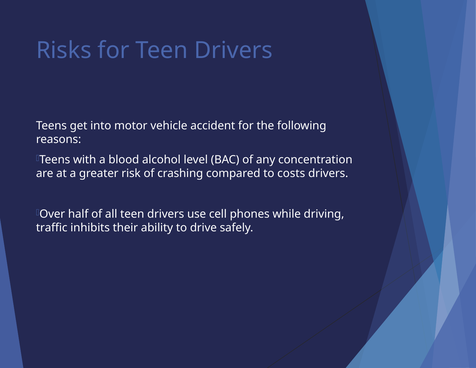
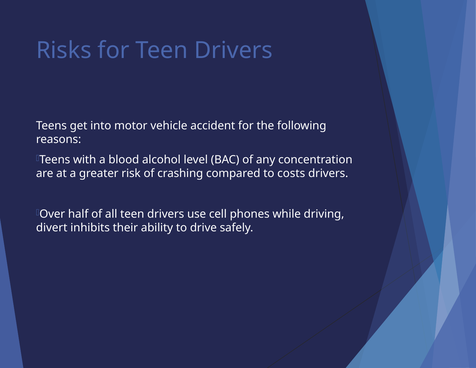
traffic: traffic -> divert
